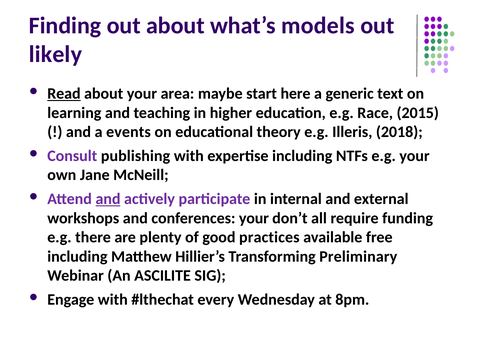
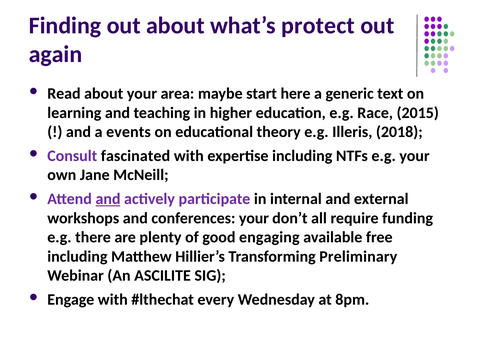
models: models -> protect
likely: likely -> again
Read underline: present -> none
publishing: publishing -> fascinated
practices: practices -> engaging
